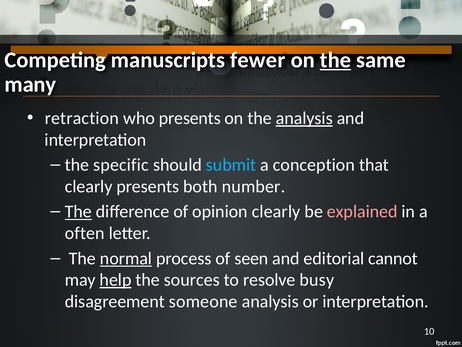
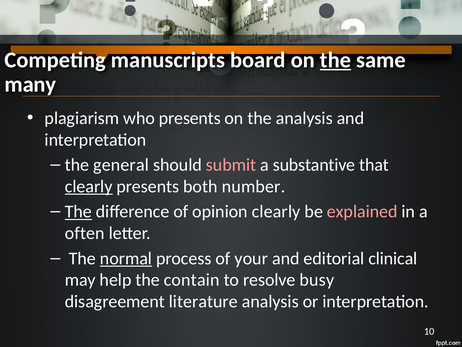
fewer: fewer -> board
retraction: retraction -> plagiarism
analysis at (304, 118) underline: present -> none
specific: specific -> general
submit colour: light blue -> pink
conception: conception -> substantive
clearly at (89, 186) underline: none -> present
seen: seen -> your
cannot: cannot -> clinical
help underline: present -> none
sources: sources -> contain
someone: someone -> literature
